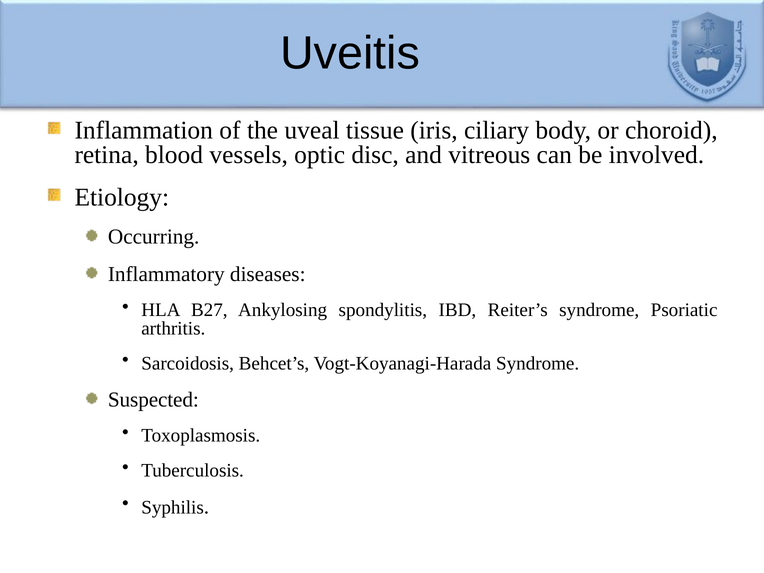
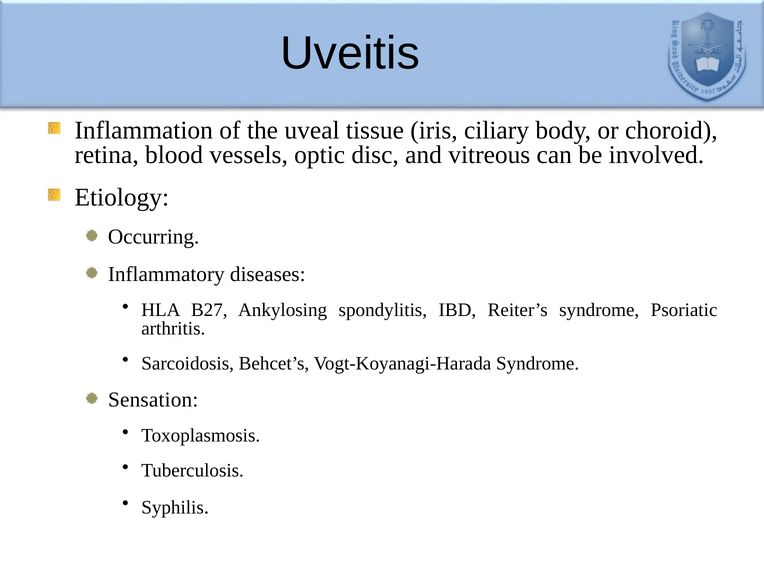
Suspected: Suspected -> Sensation
